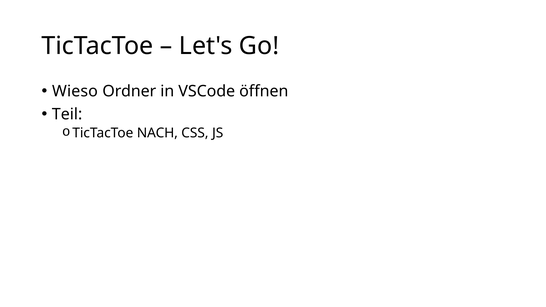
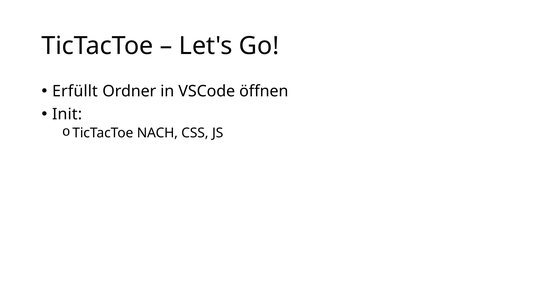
Wieso: Wieso -> Erfüllt
Teil: Teil -> Init
